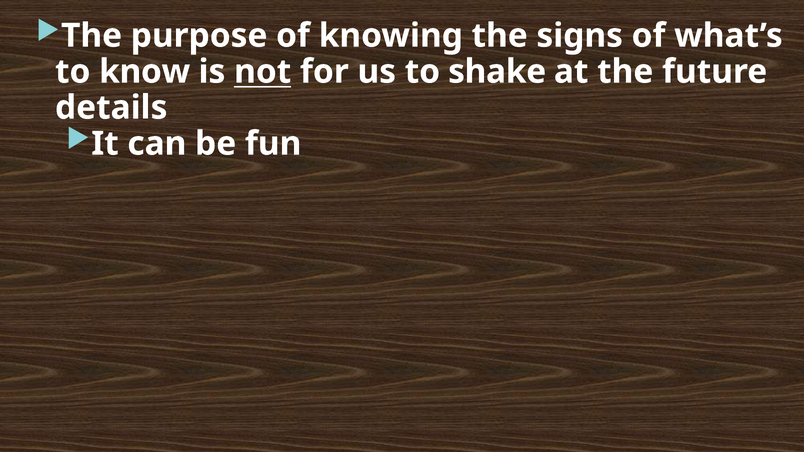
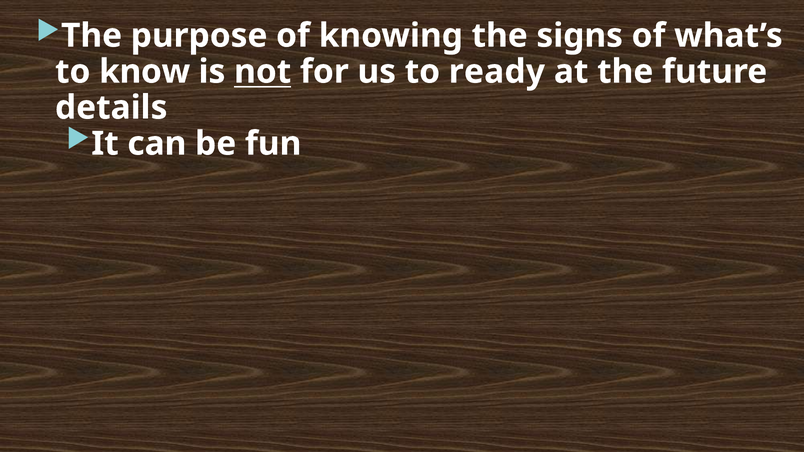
shake: shake -> ready
